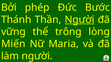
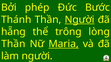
vững: vững -> hẵng
Miến at (13, 44): Miến -> Thần
Maria underline: none -> present
